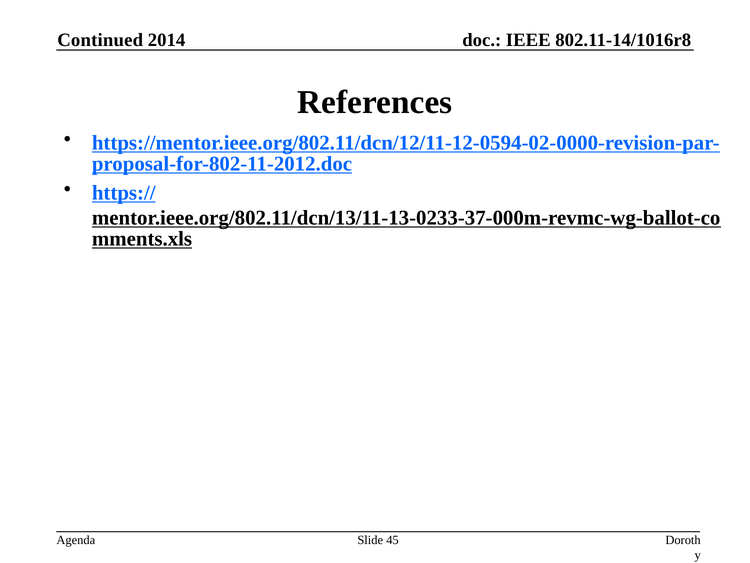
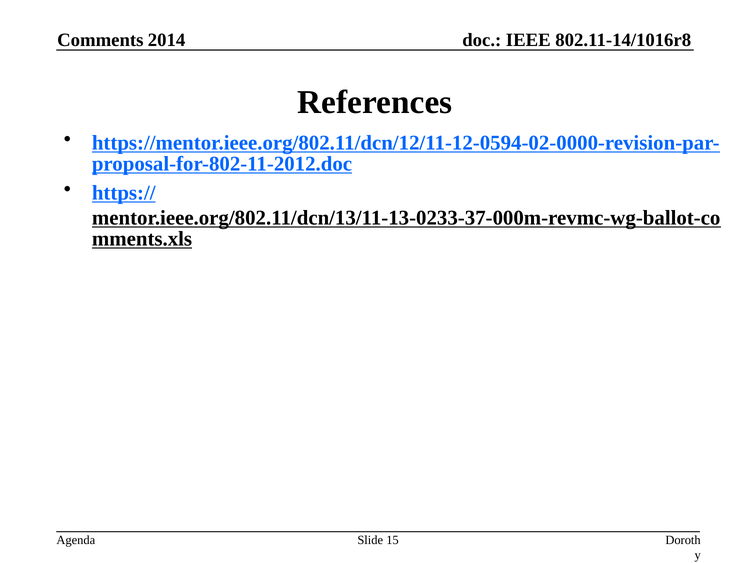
Continued: Continued -> Comments
45: 45 -> 15
